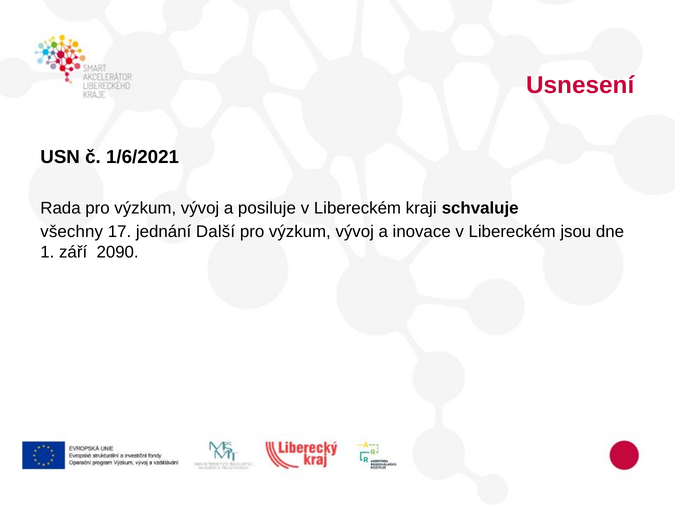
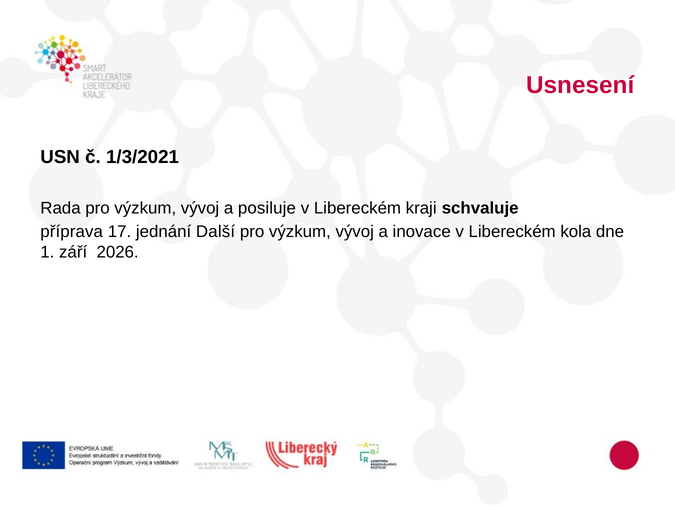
1/6/2021: 1/6/2021 -> 1/3/2021
všechny: všechny -> příprava
jsou: jsou -> kola
2090: 2090 -> 2026
